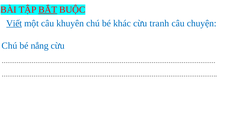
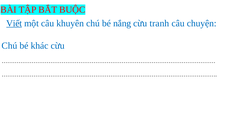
BẮT underline: present -> none
khác: khác -> nắng
nắng: nắng -> khác
